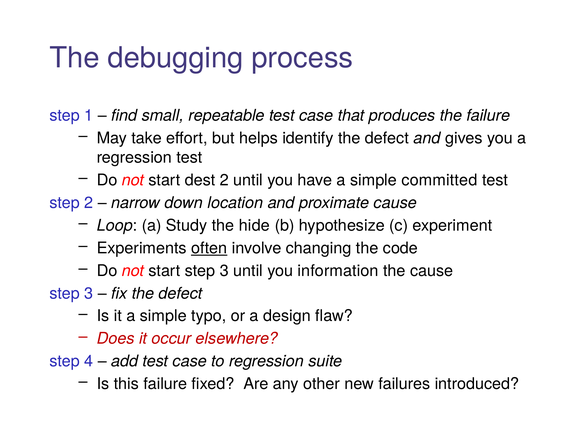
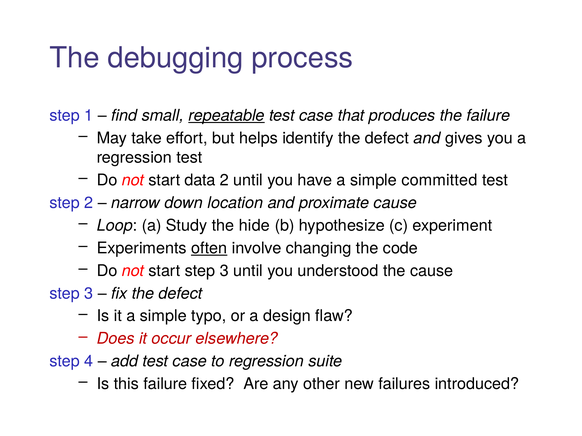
repeatable underline: none -> present
dest: dest -> data
information: information -> understood
